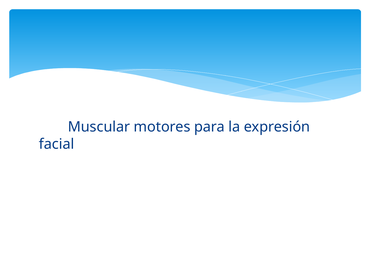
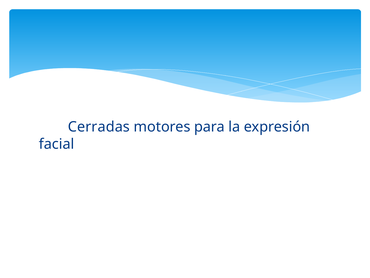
Muscular: Muscular -> Cerradas
